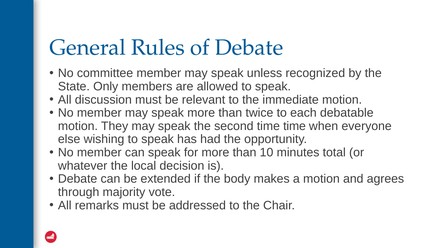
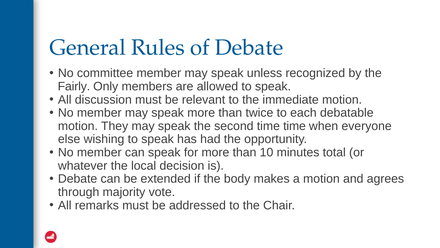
State: State -> Fairly
